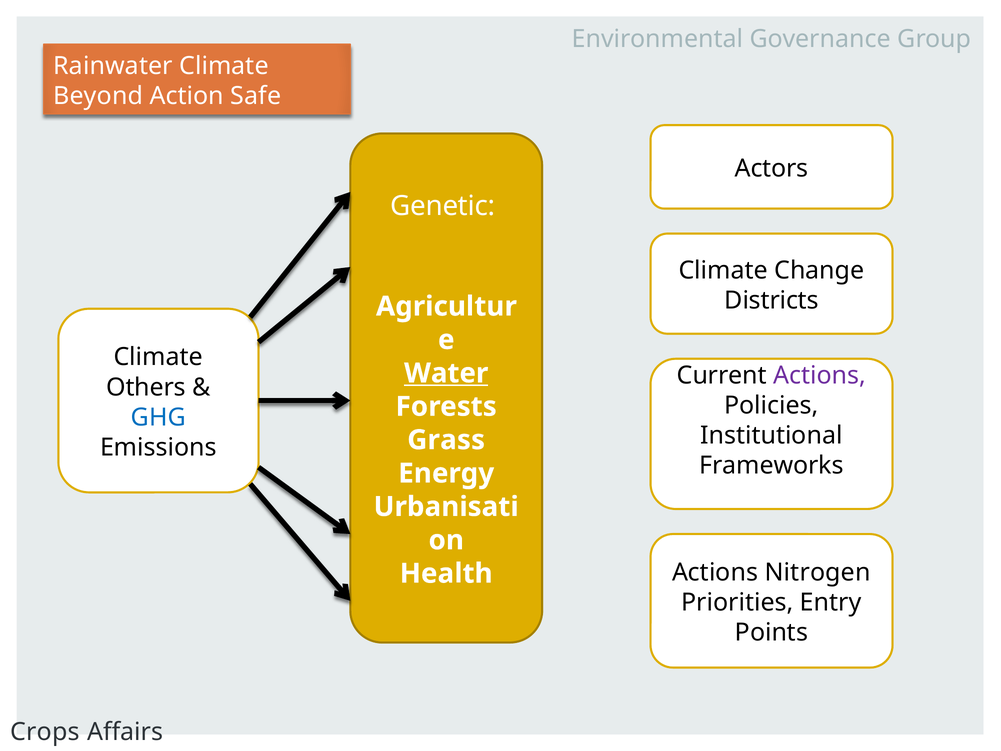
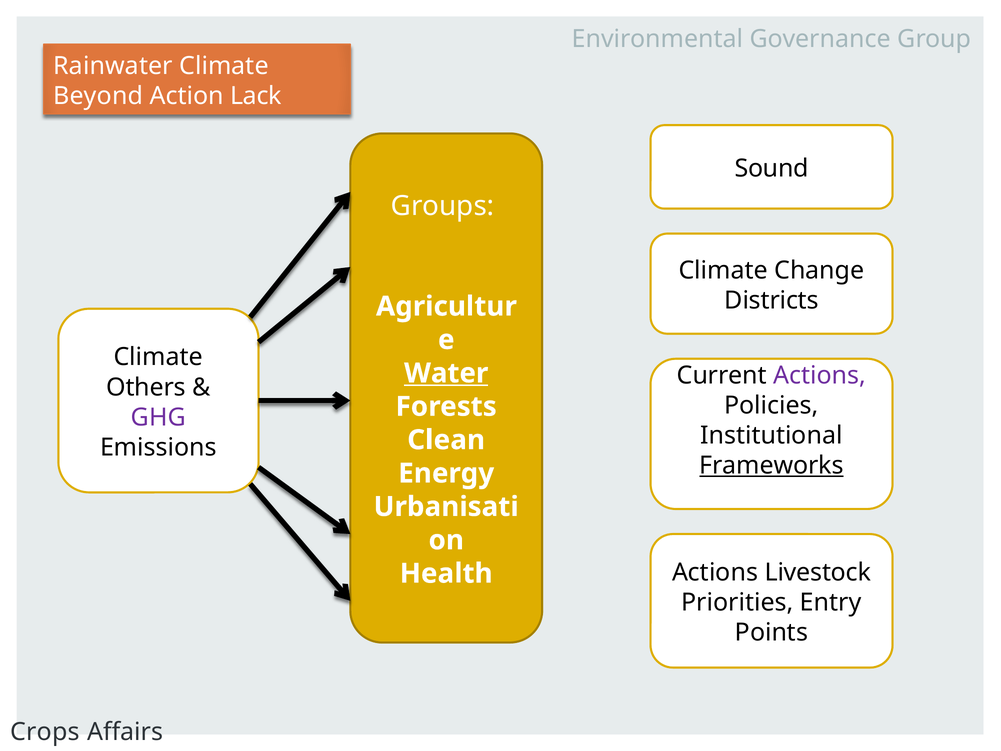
Safe: Safe -> Lack
Actors: Actors -> Sound
Genetic: Genetic -> Groups
GHG colour: blue -> purple
Grass: Grass -> Clean
Frameworks underline: none -> present
Nitrogen: Nitrogen -> Livestock
